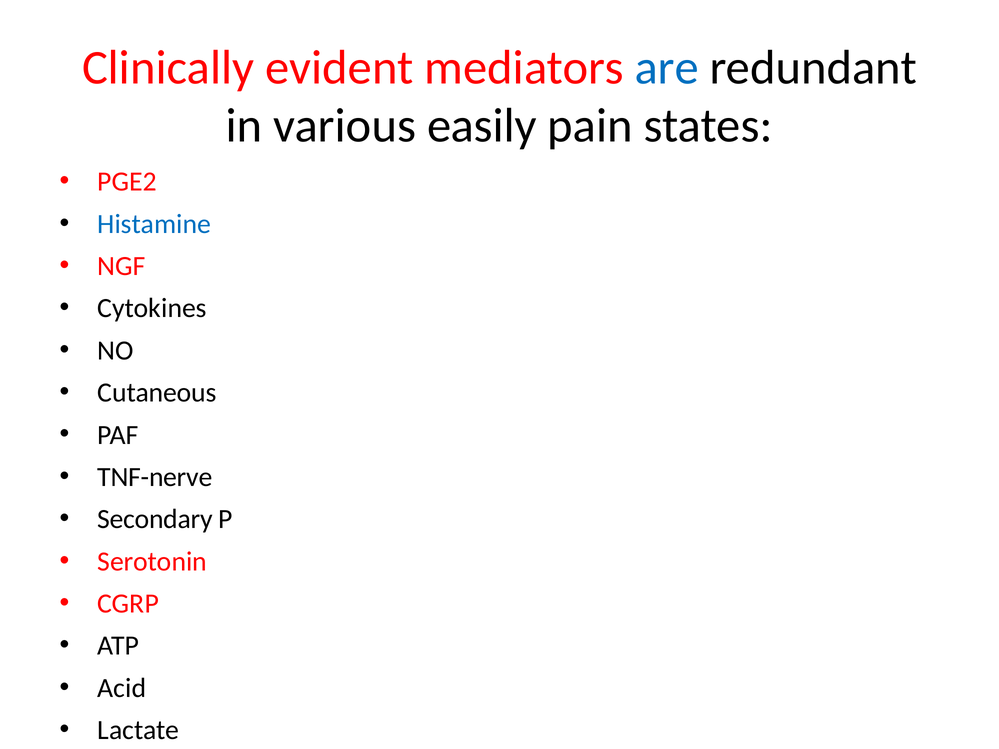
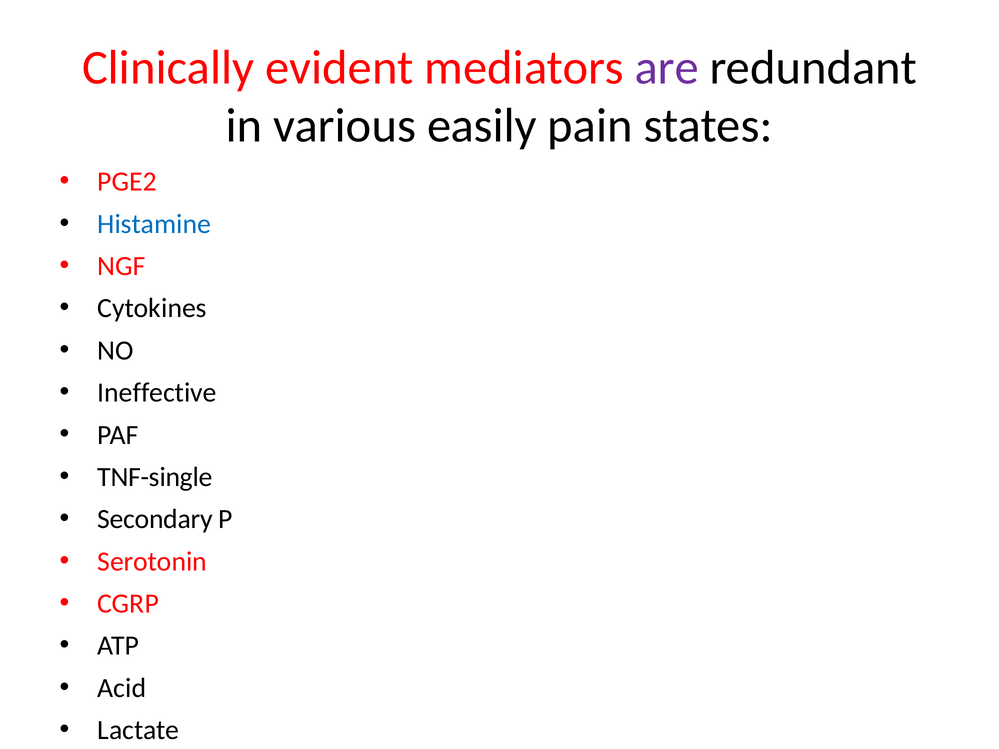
are colour: blue -> purple
Cutaneous: Cutaneous -> Ineffective
TNF-nerve: TNF-nerve -> TNF-single
